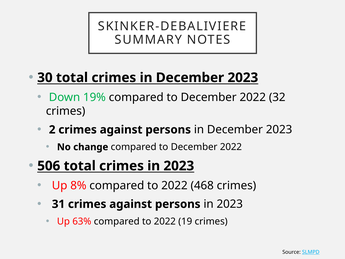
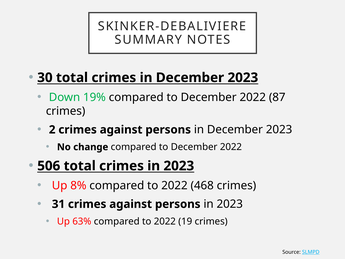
32: 32 -> 87
